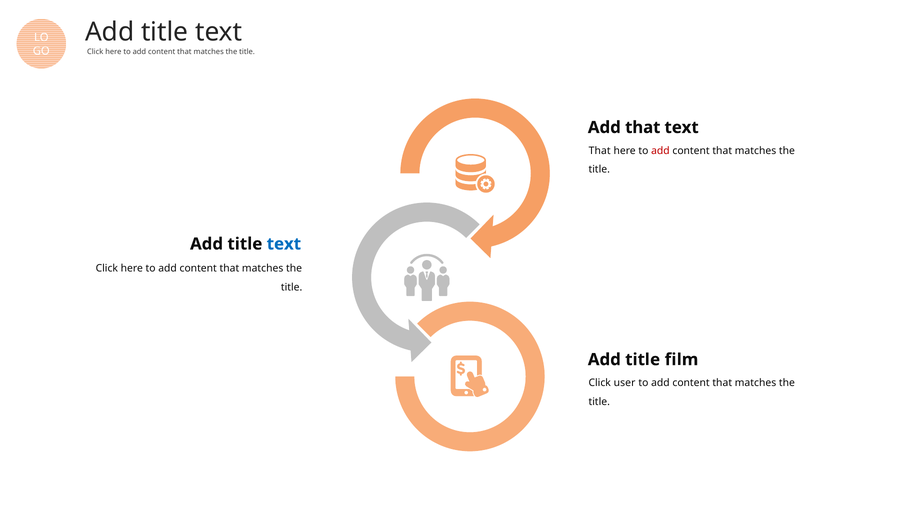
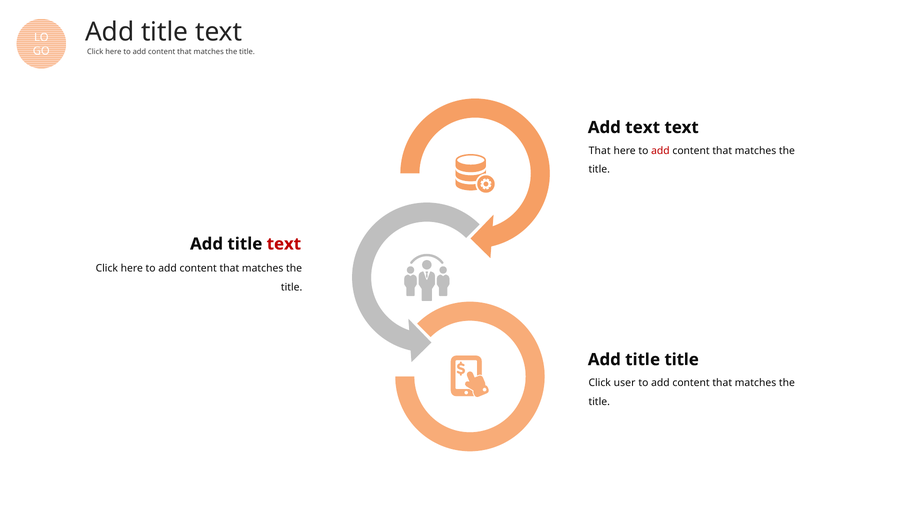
Add that: that -> text
text at (284, 244) colour: blue -> red
title film: film -> title
